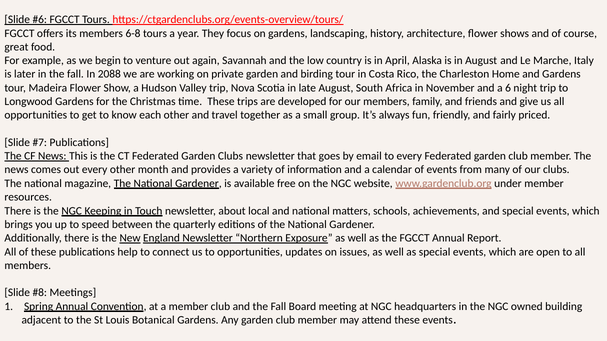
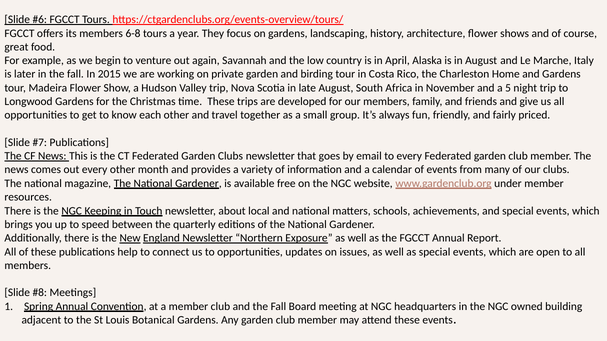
2088: 2088 -> 2015
6: 6 -> 5
